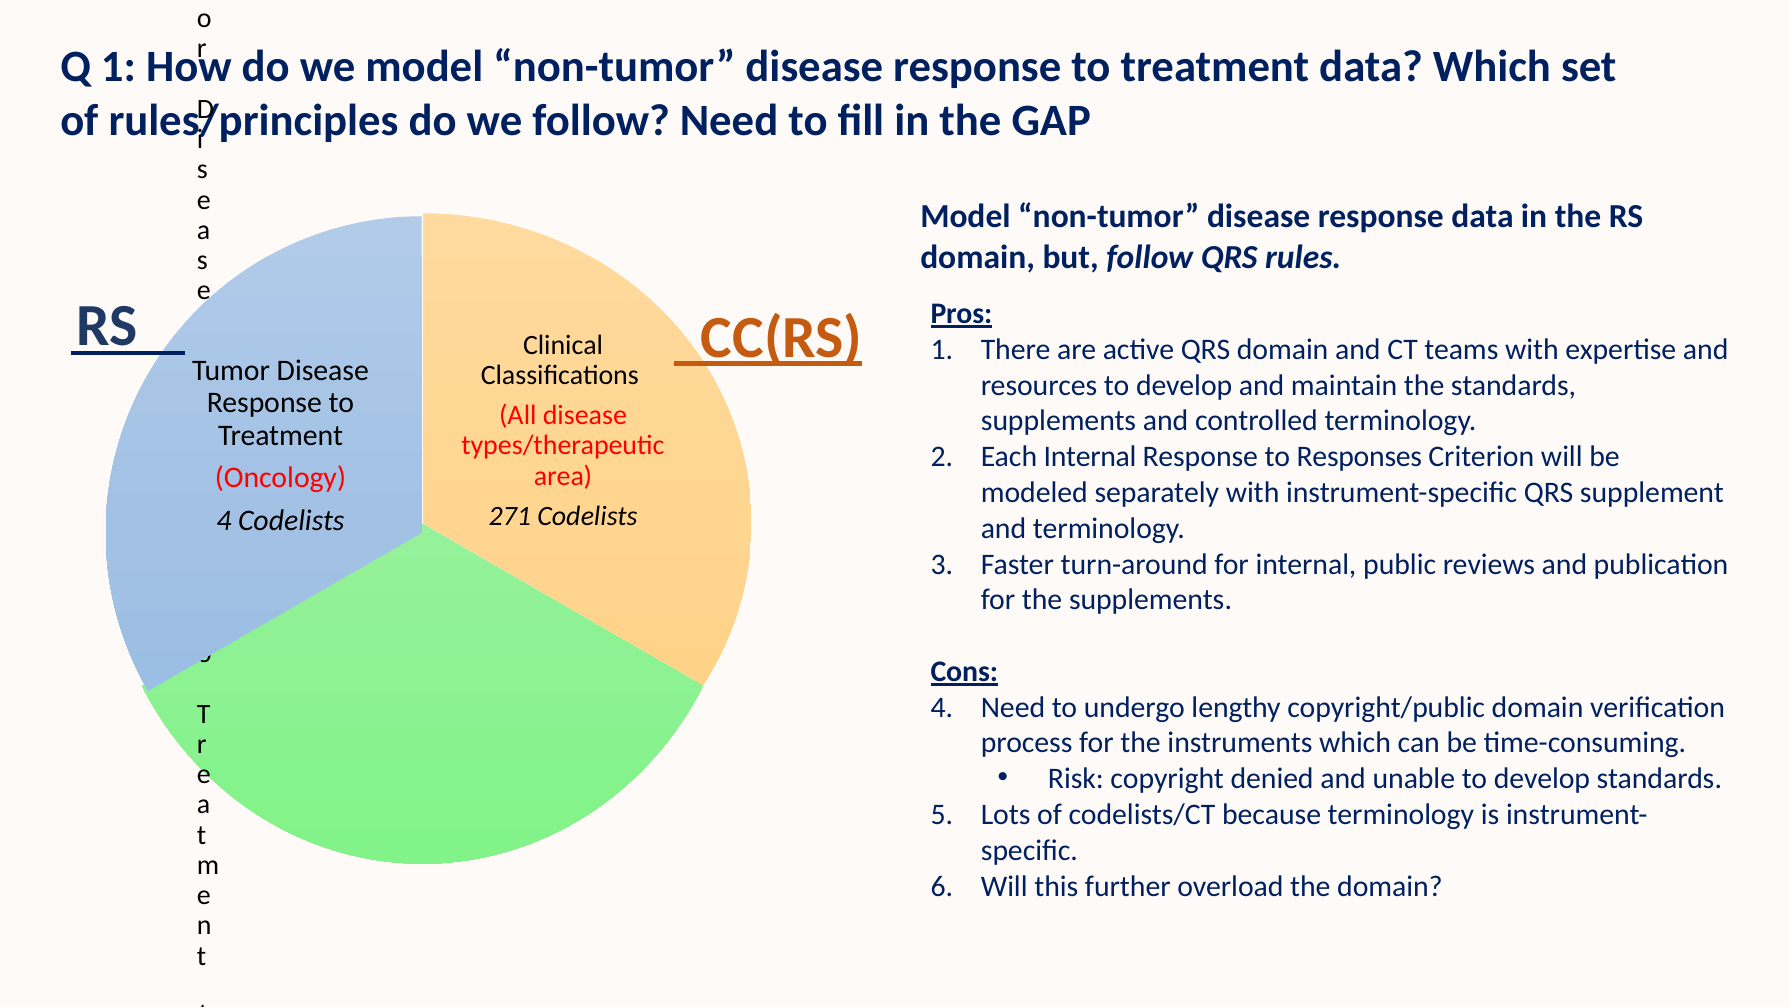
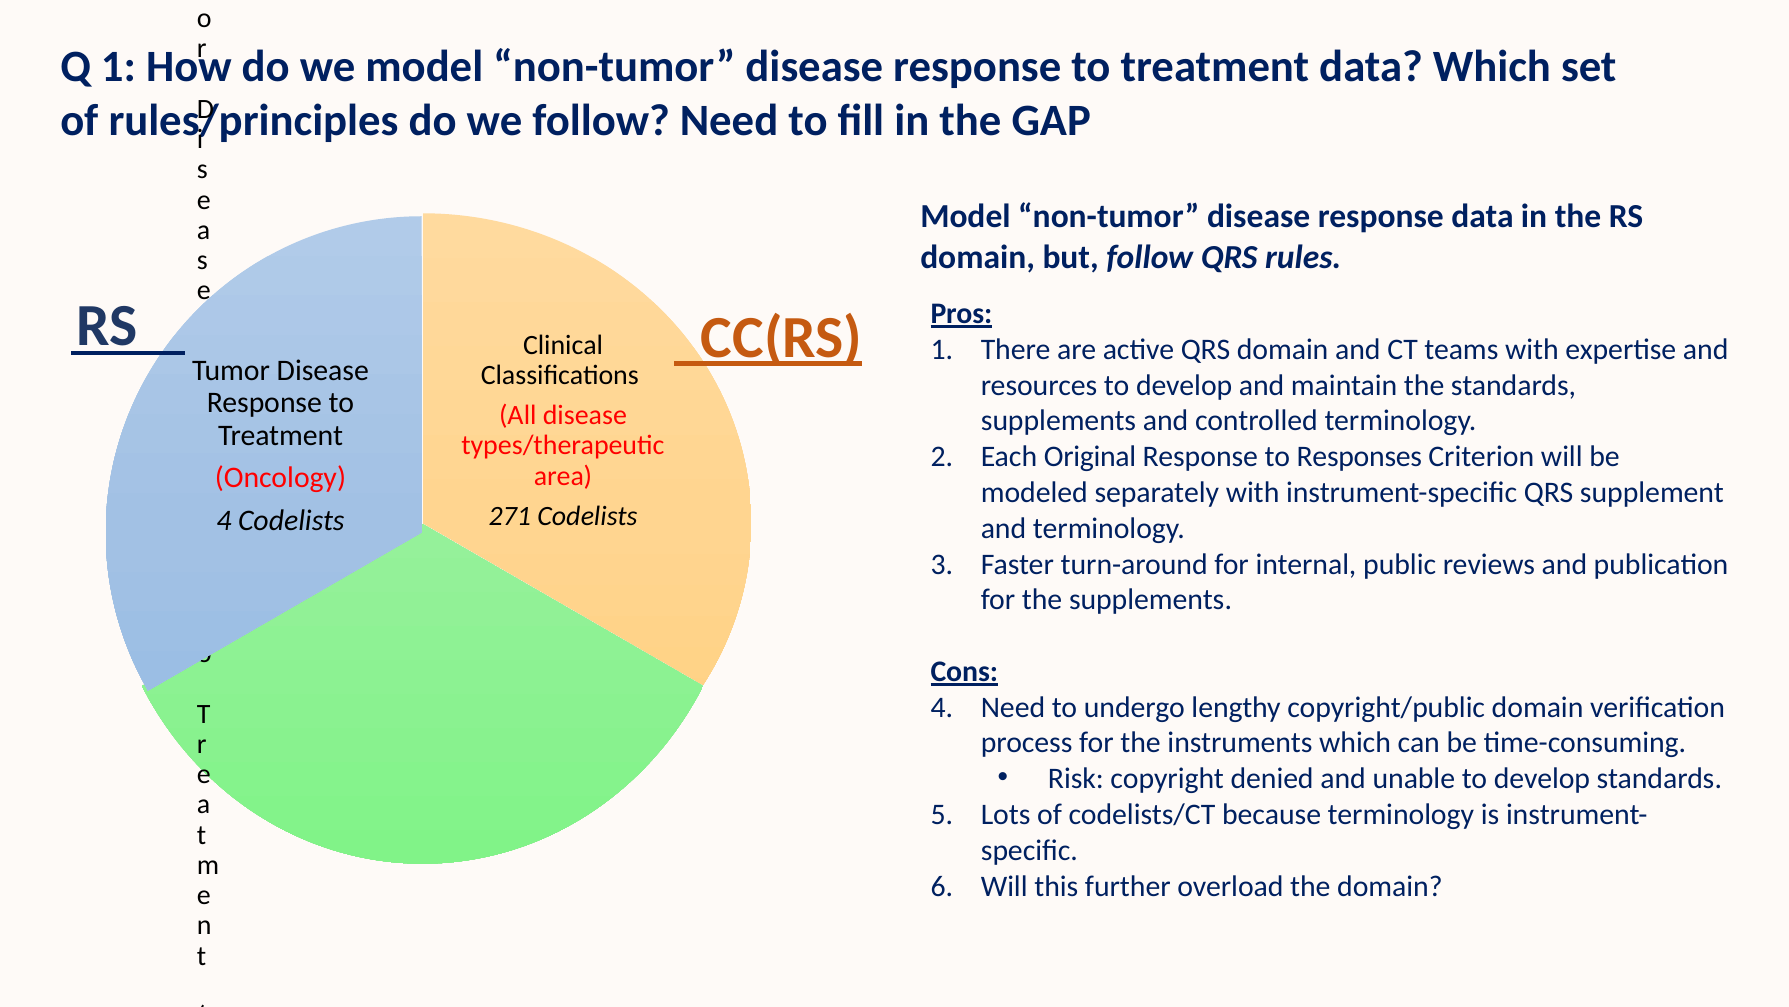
Each Internal: Internal -> Original
